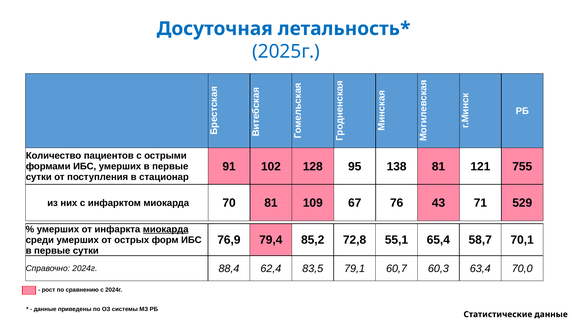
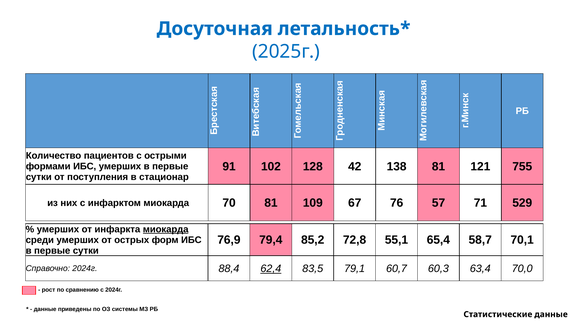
95: 95 -> 42
43: 43 -> 57
62,4 underline: none -> present
